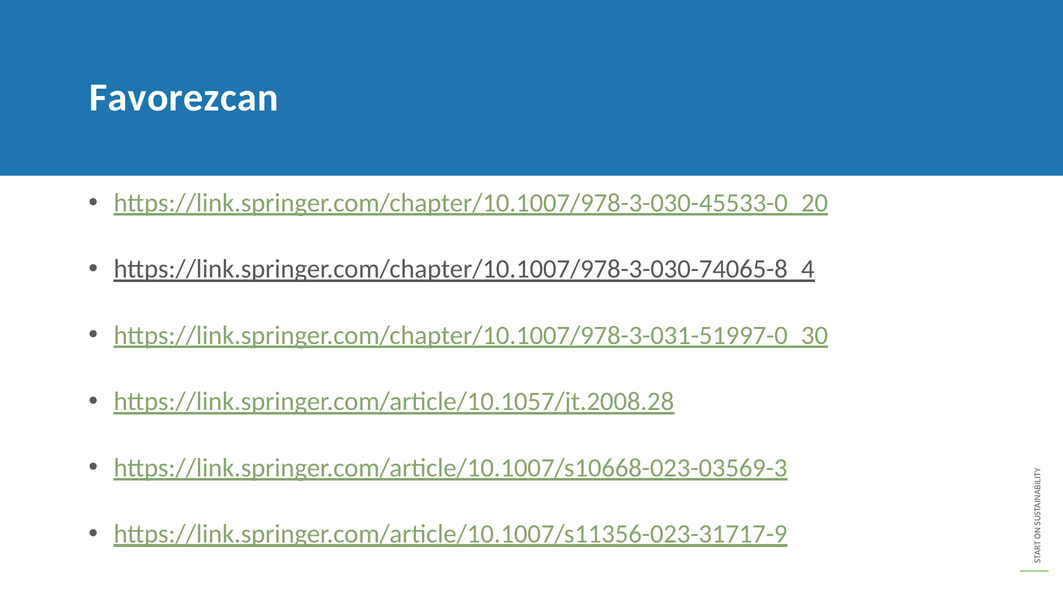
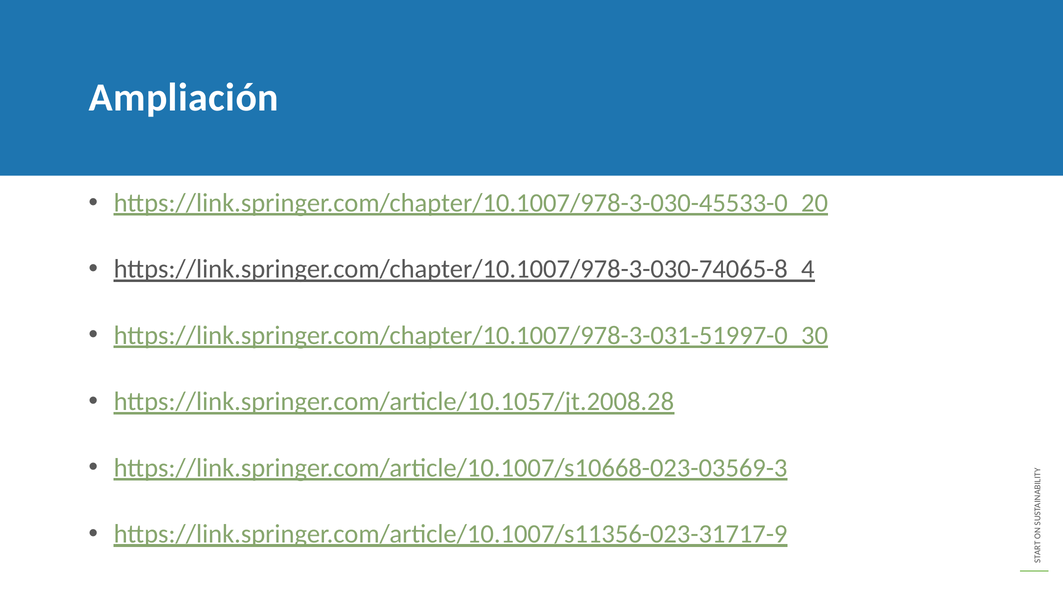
Favorezcan: Favorezcan -> Ampliación
